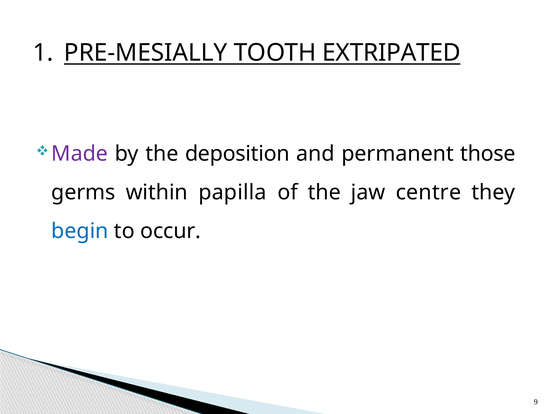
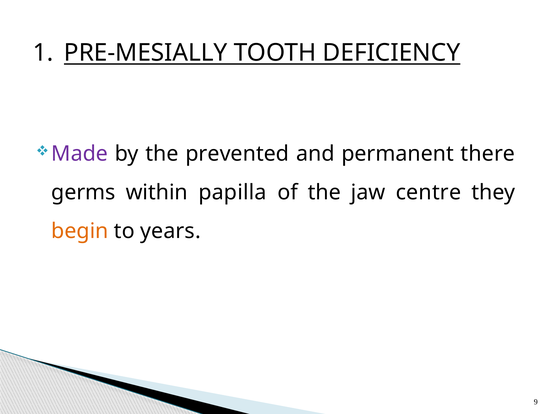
EXTRIPATED: EXTRIPATED -> DEFICIENCY
deposition: deposition -> prevented
those: those -> there
begin colour: blue -> orange
occur: occur -> years
